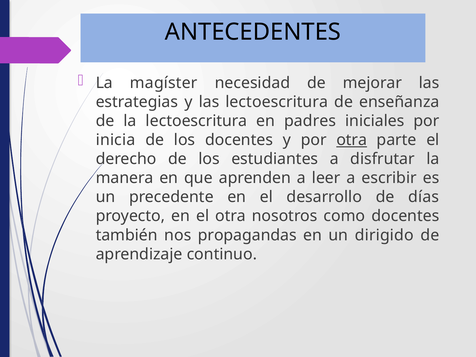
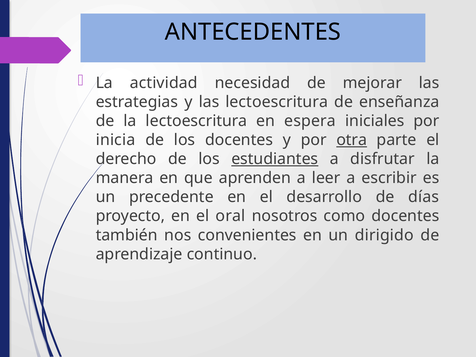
magíster: magíster -> actividad
padres: padres -> espera
estudiantes underline: none -> present
el otra: otra -> oral
propagandas: propagandas -> convenientes
